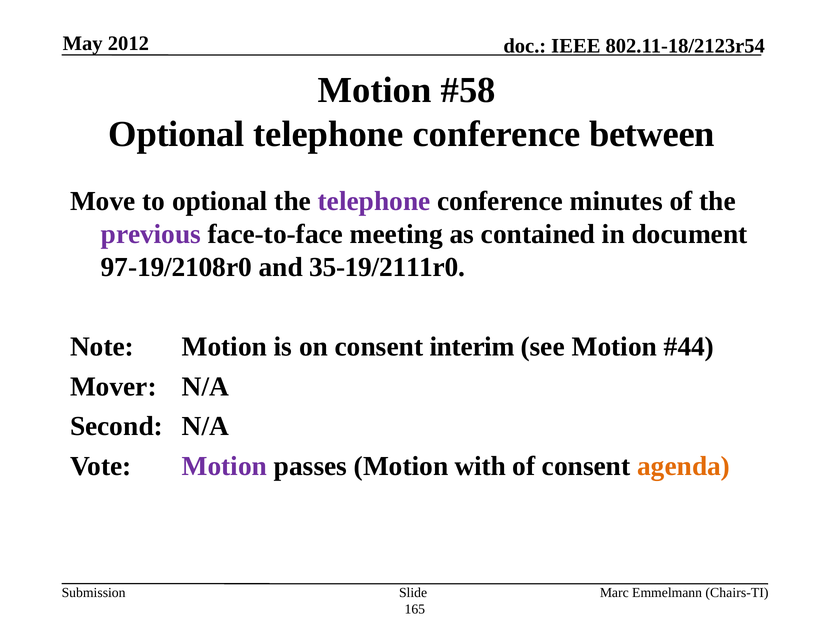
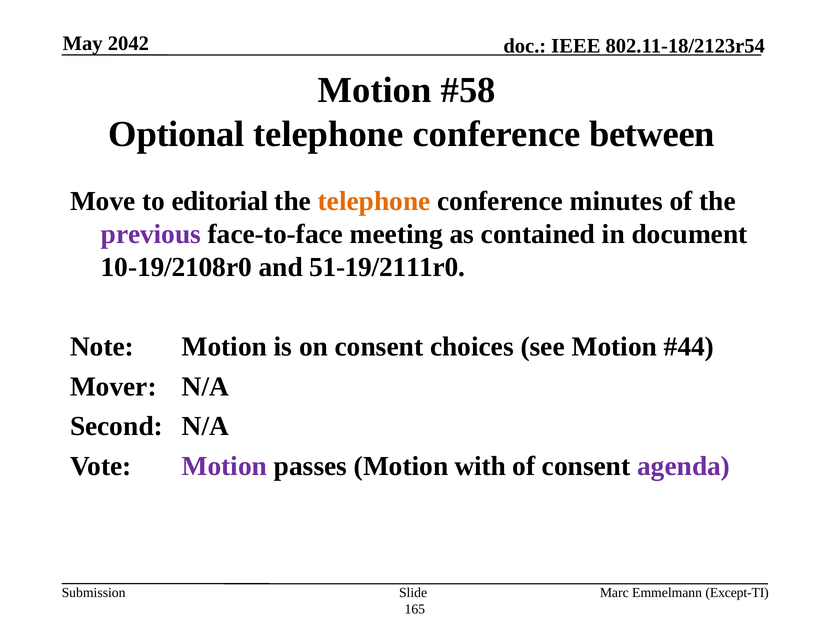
2012: 2012 -> 2042
to optional: optional -> editorial
telephone at (374, 201) colour: purple -> orange
97-19/2108r0: 97-19/2108r0 -> 10-19/2108r0
35-19/2111r0: 35-19/2111r0 -> 51-19/2111r0
interim: interim -> choices
agenda colour: orange -> purple
Chairs-TI: Chairs-TI -> Except-TI
